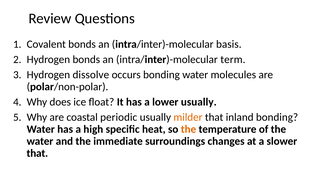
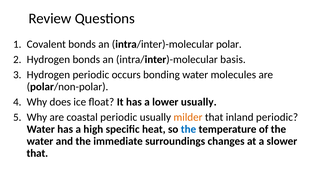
basis: basis -> polar
term: term -> basis
Hydrogen dissolve: dissolve -> periodic
inland bonding: bonding -> periodic
the at (188, 129) colour: orange -> blue
